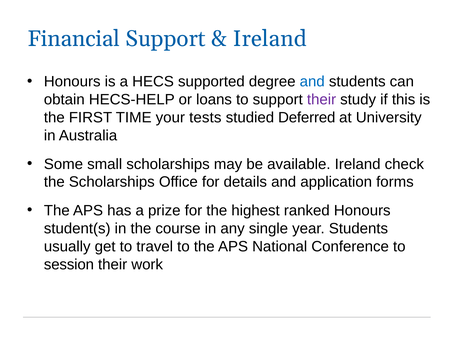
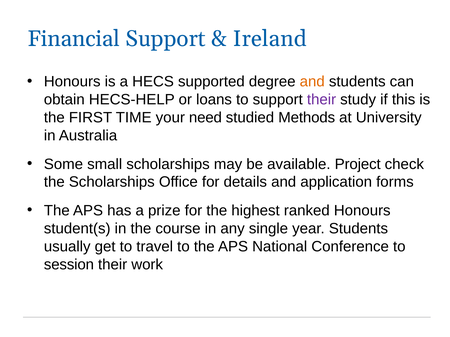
and at (312, 82) colour: blue -> orange
tests: tests -> need
Deferred: Deferred -> Methods
available Ireland: Ireland -> Project
